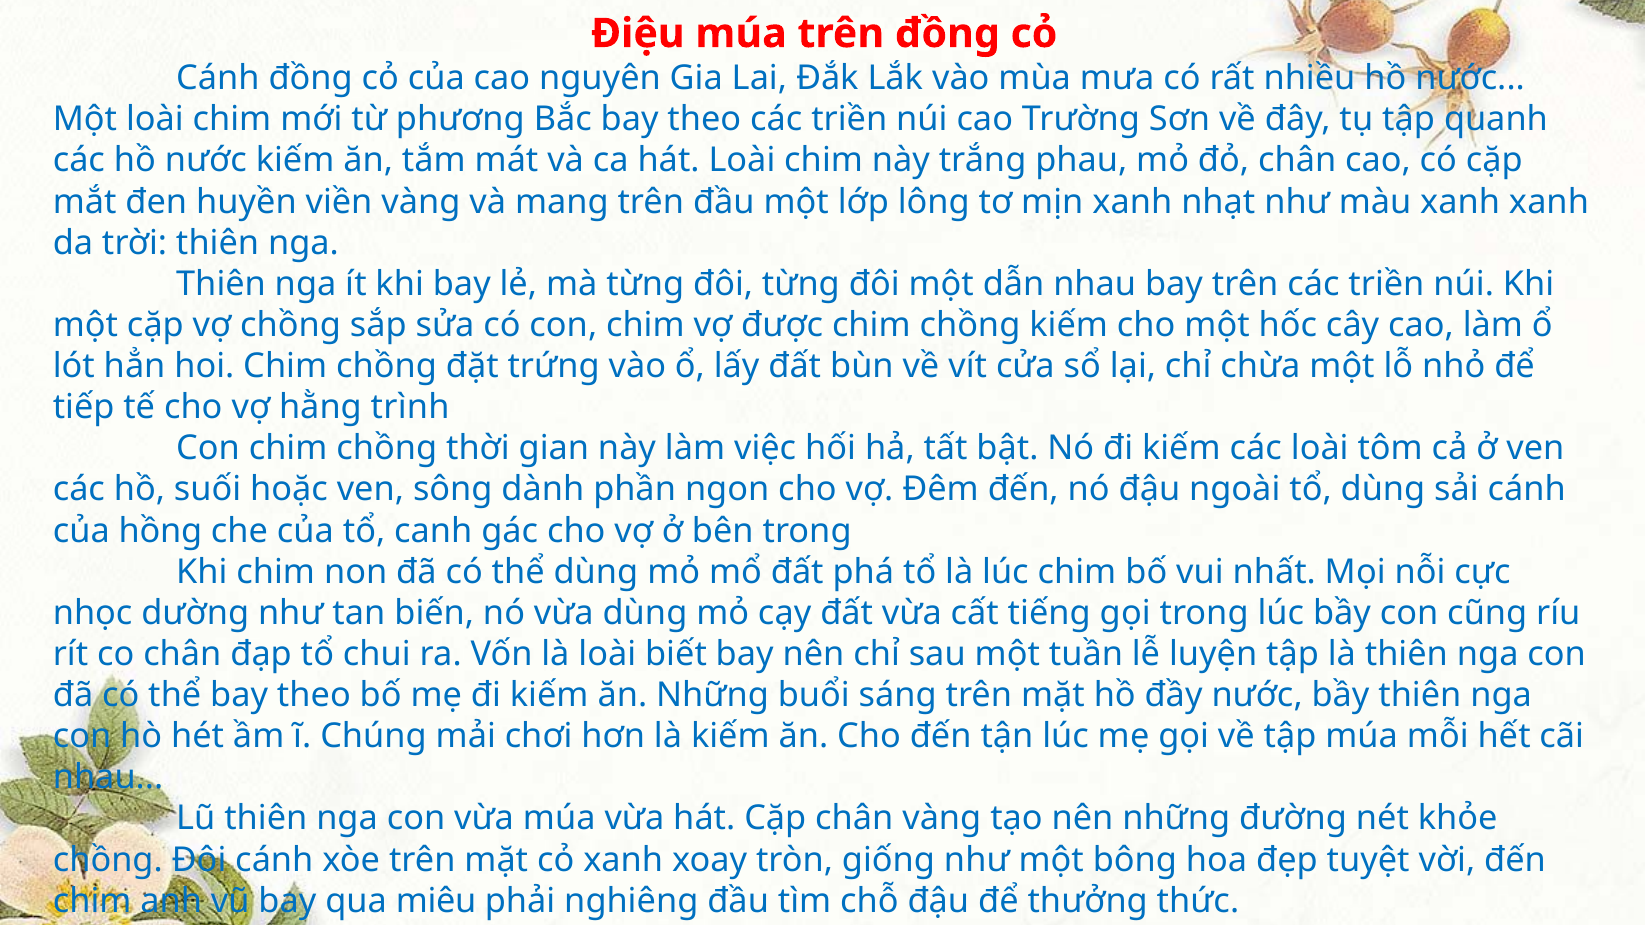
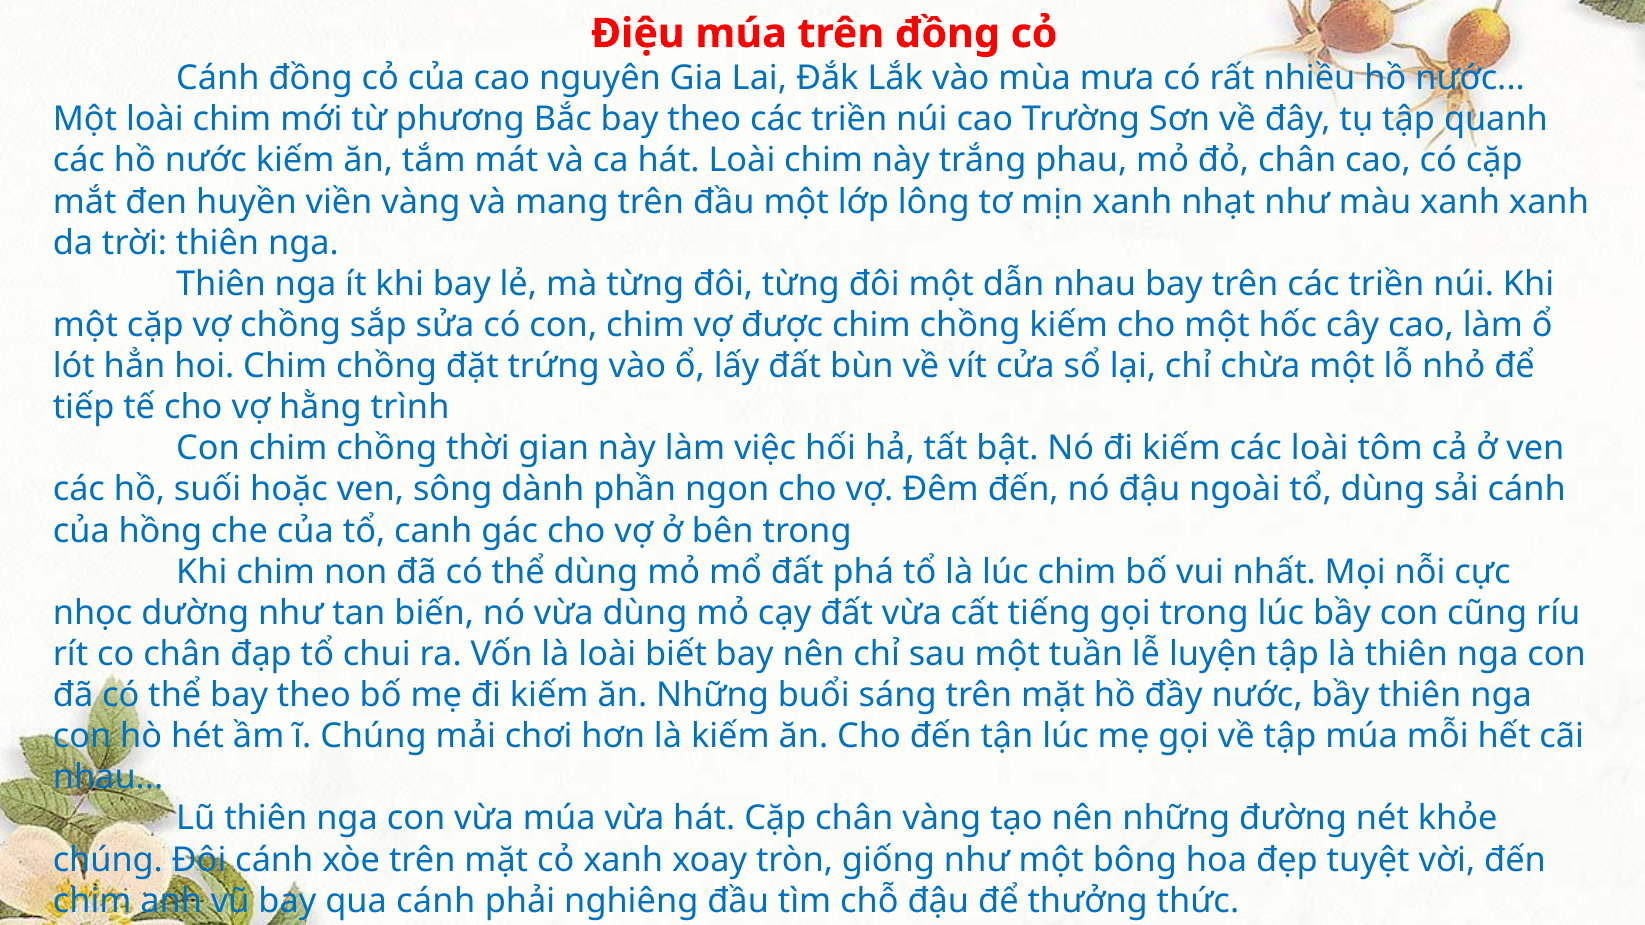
chồng at (108, 860): chồng -> chúng
qua miêu: miêu -> cánh
